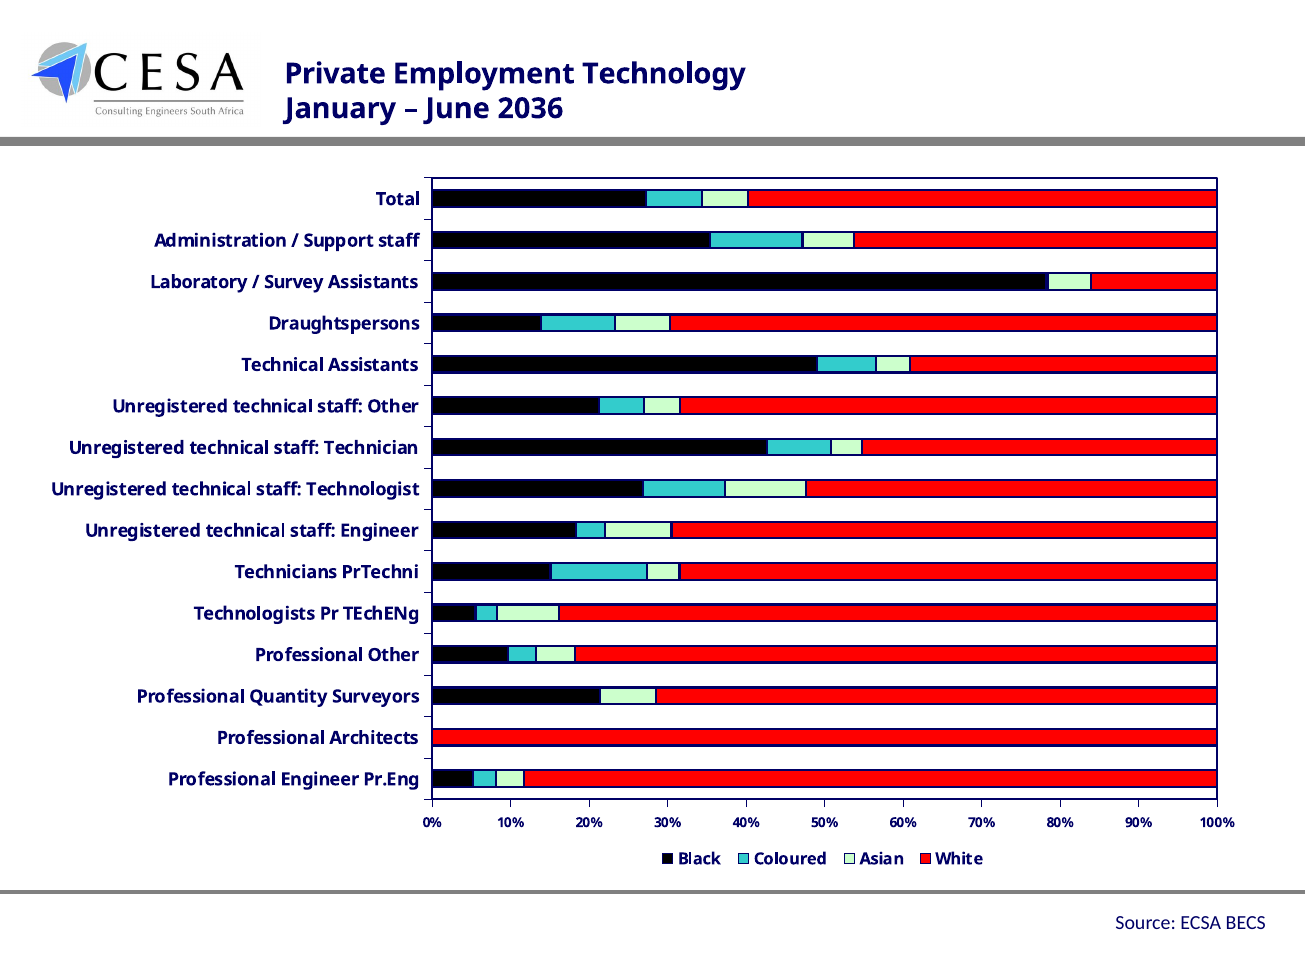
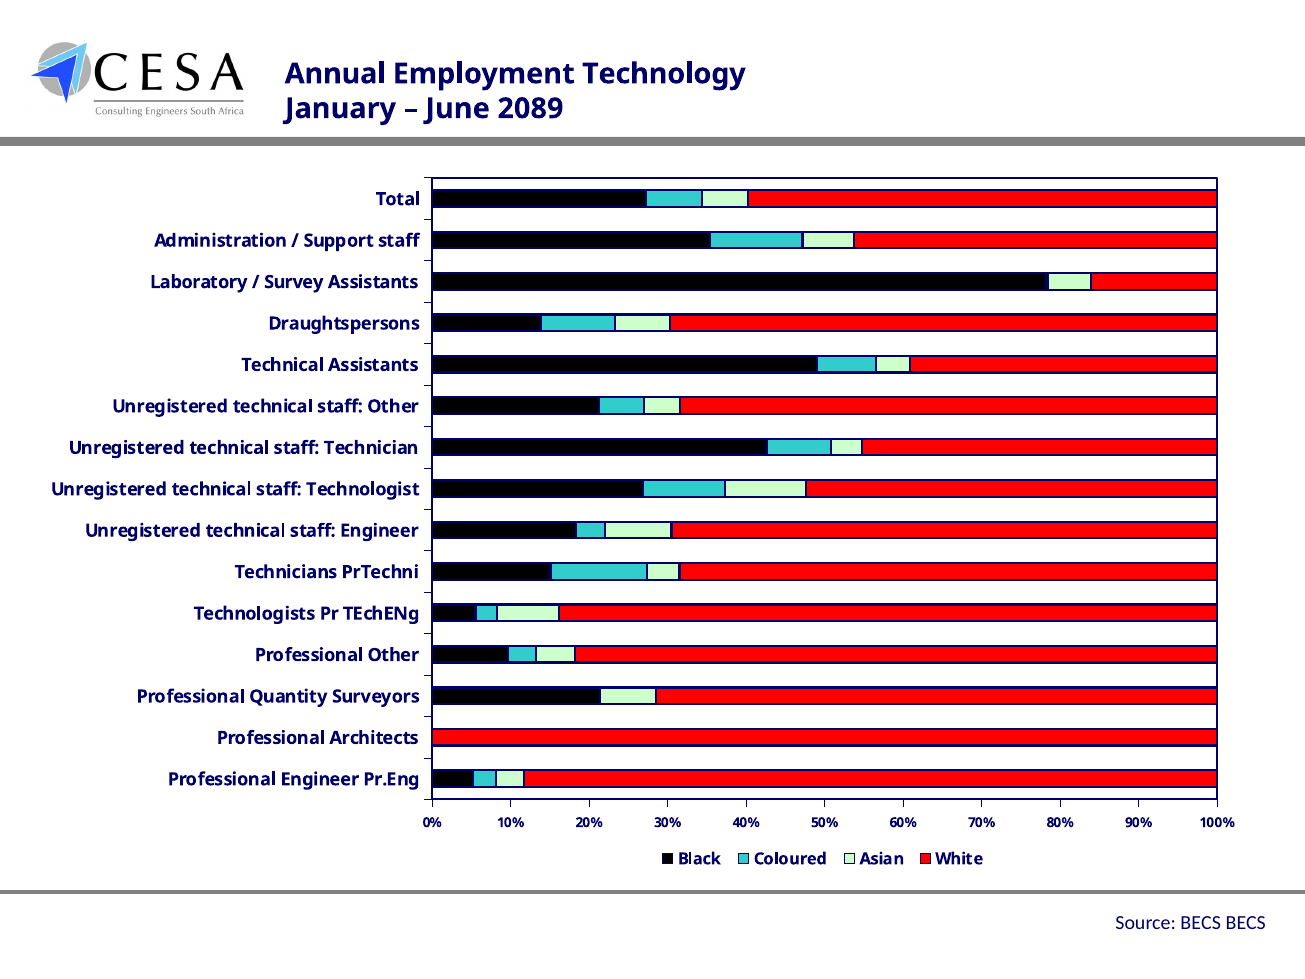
Private: Private -> Annual
2036: 2036 -> 2089
Source ECSA: ECSA -> BECS
